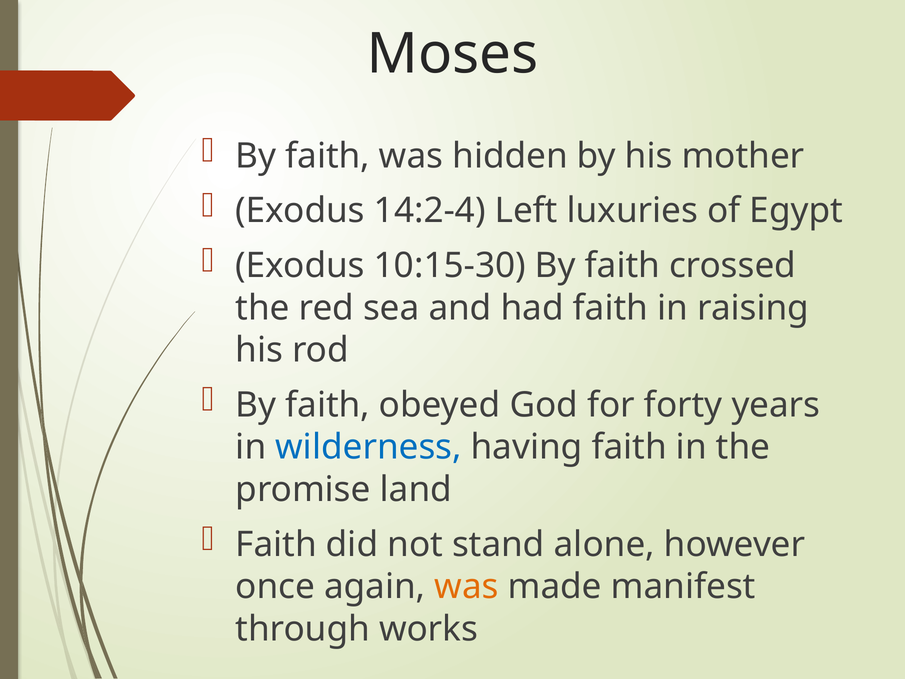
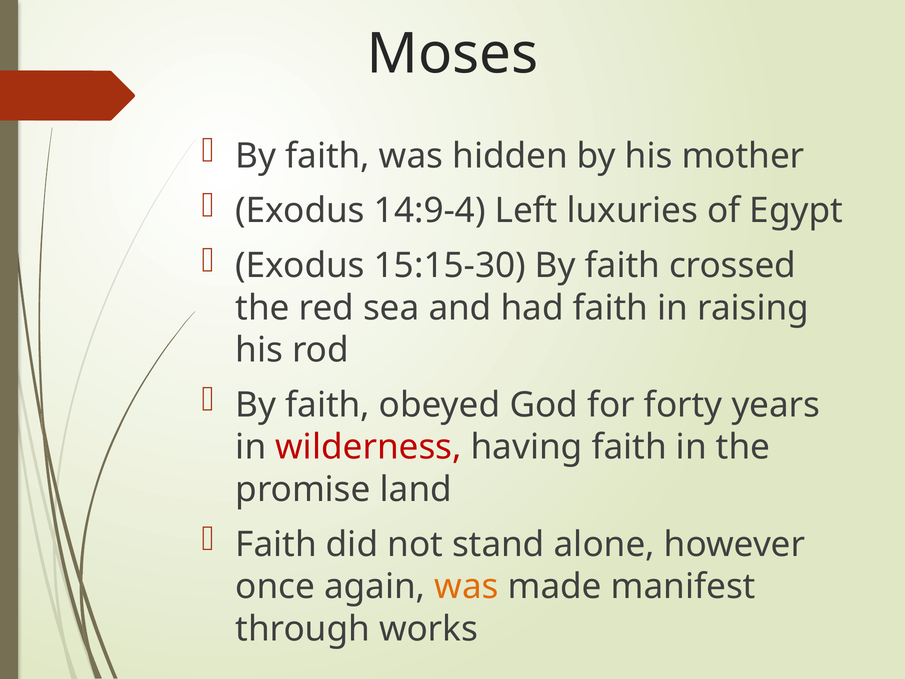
14:2-4: 14:2-4 -> 14:9-4
10:15-30: 10:15-30 -> 15:15-30
wilderness colour: blue -> red
